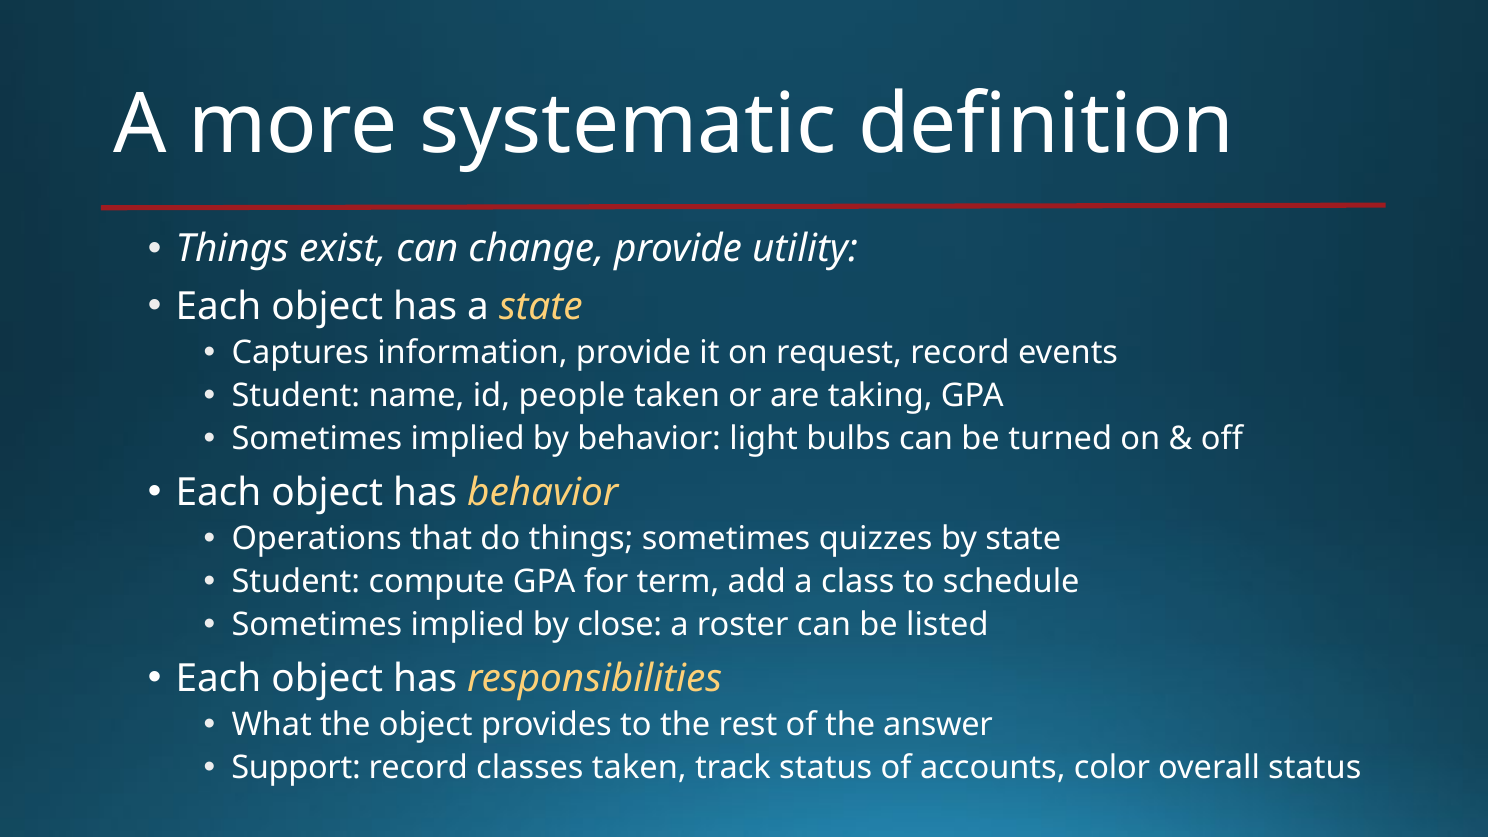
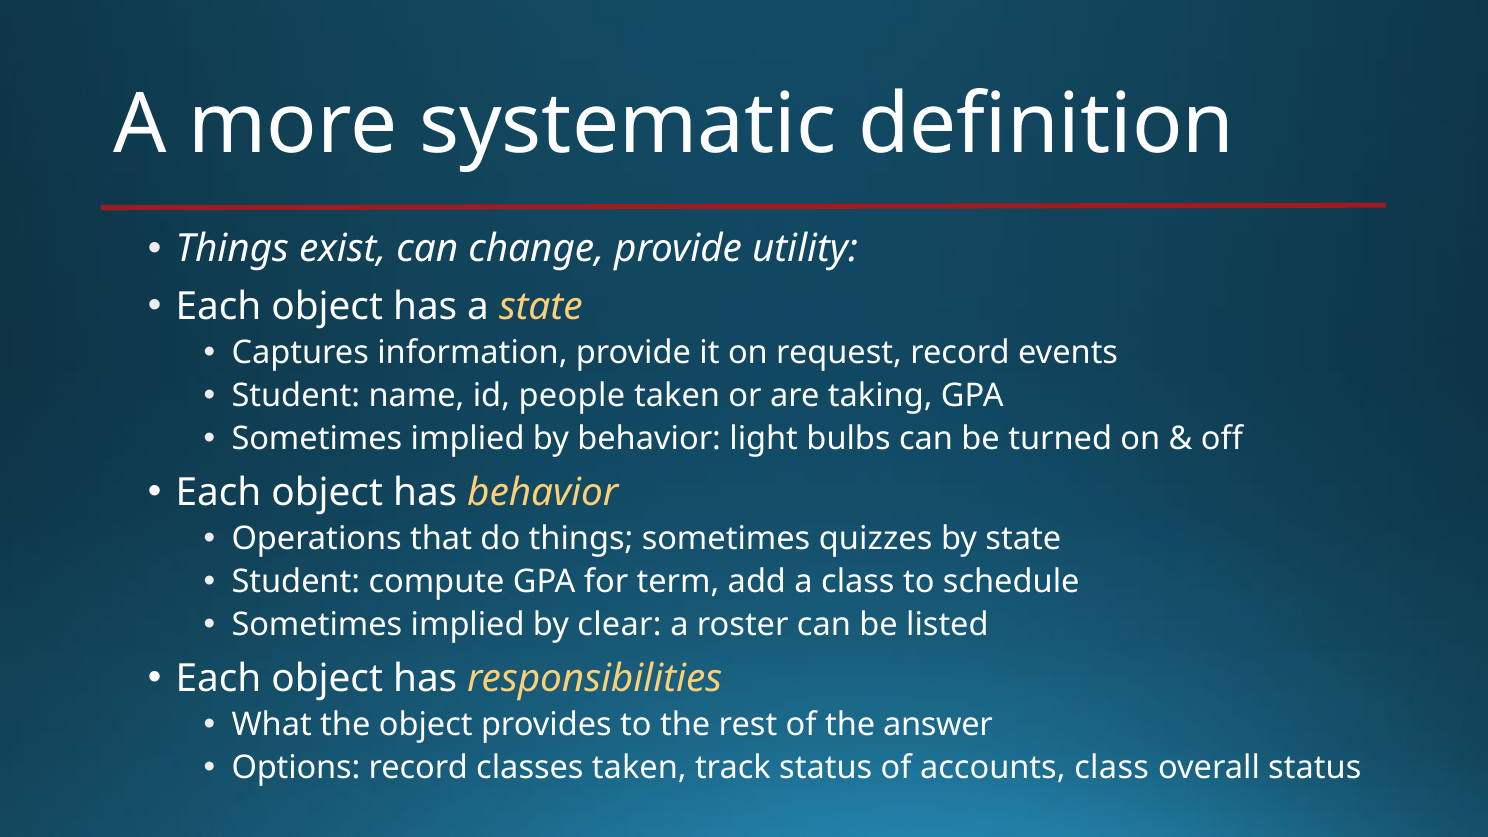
close: close -> clear
Support: Support -> Options
accounts color: color -> class
